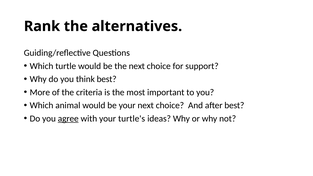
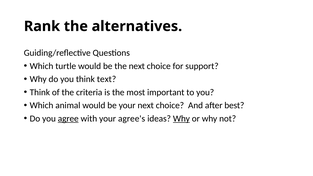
think best: best -> text
More at (40, 92): More -> Think
turtle's: turtle's -> agree's
Why at (181, 119) underline: none -> present
